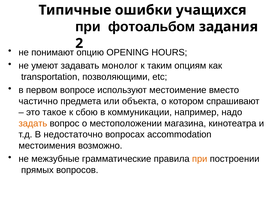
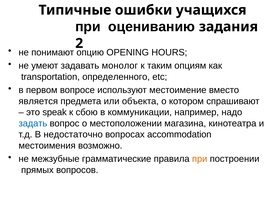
фотоальбом: фотоальбом -> оцениванию
позволяющими: позволяющими -> определенного
частично: частично -> является
такое: такое -> speak
задать colour: orange -> blue
